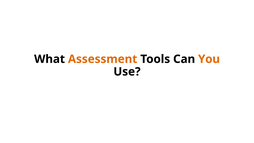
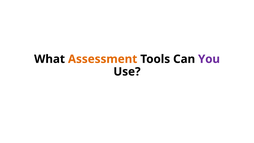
You colour: orange -> purple
